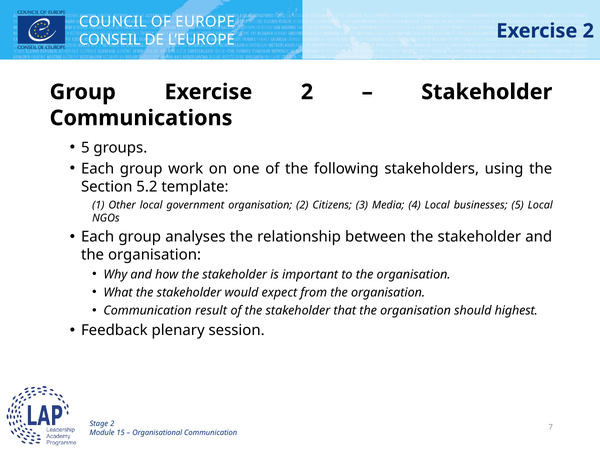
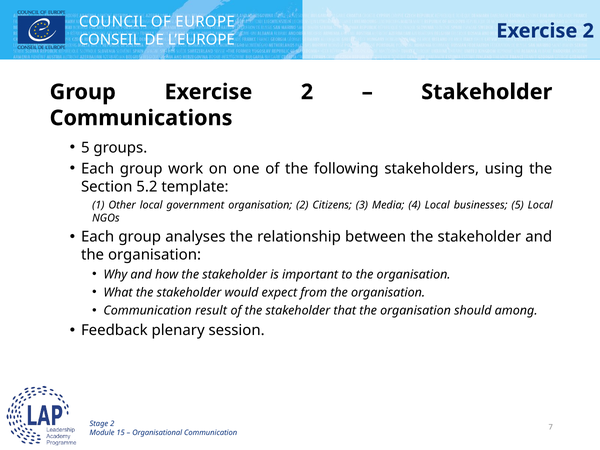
highest: highest -> among
